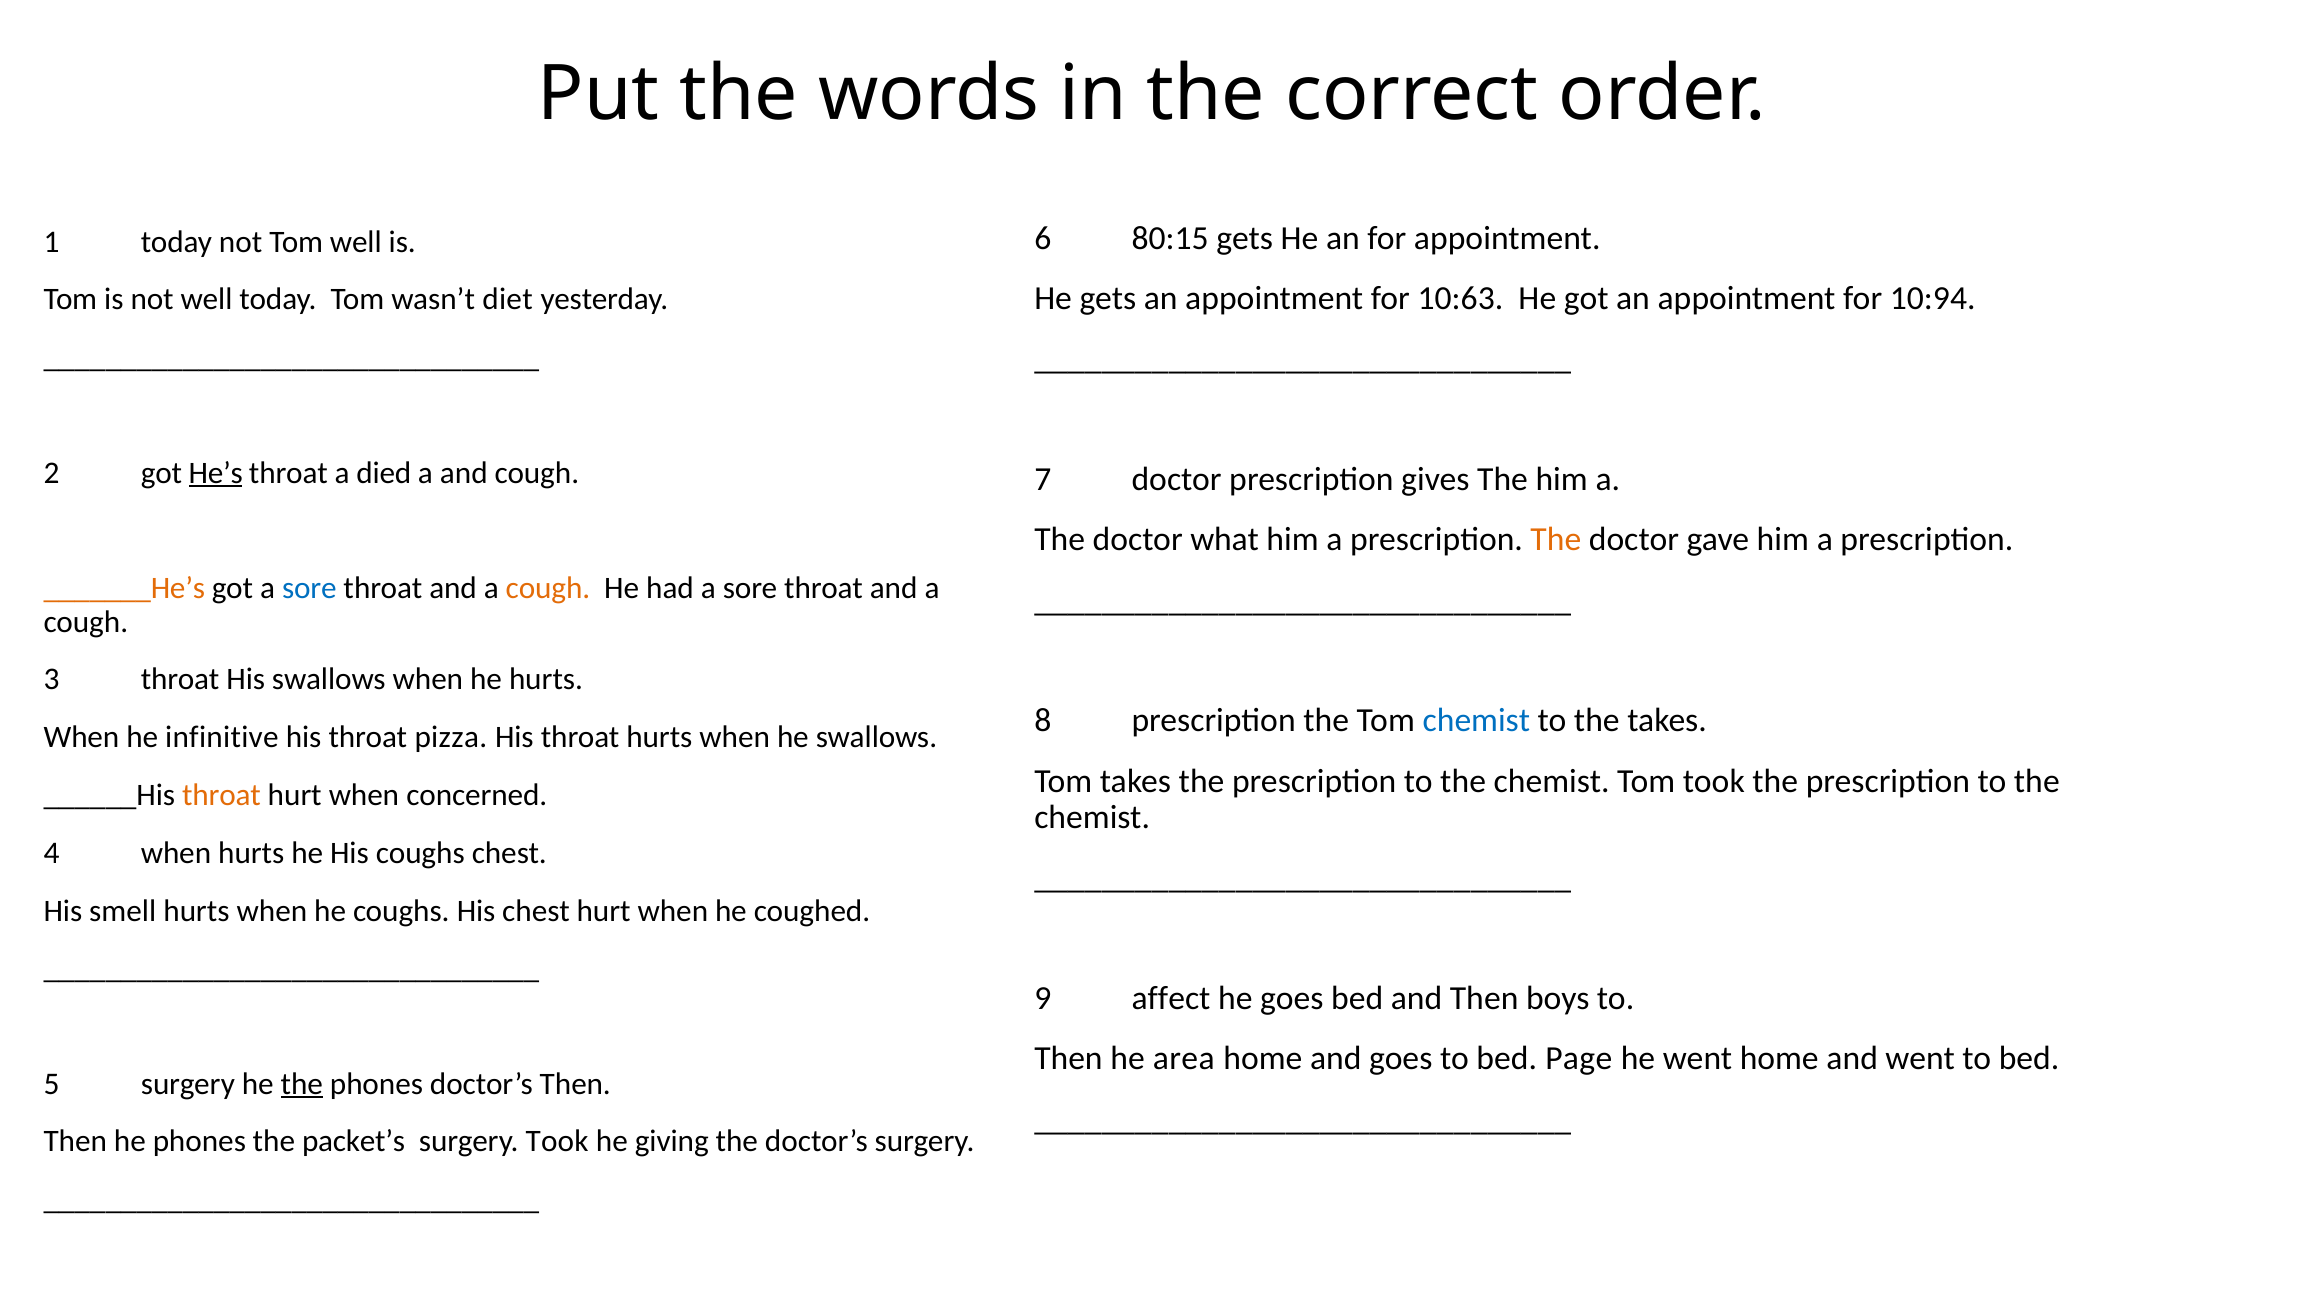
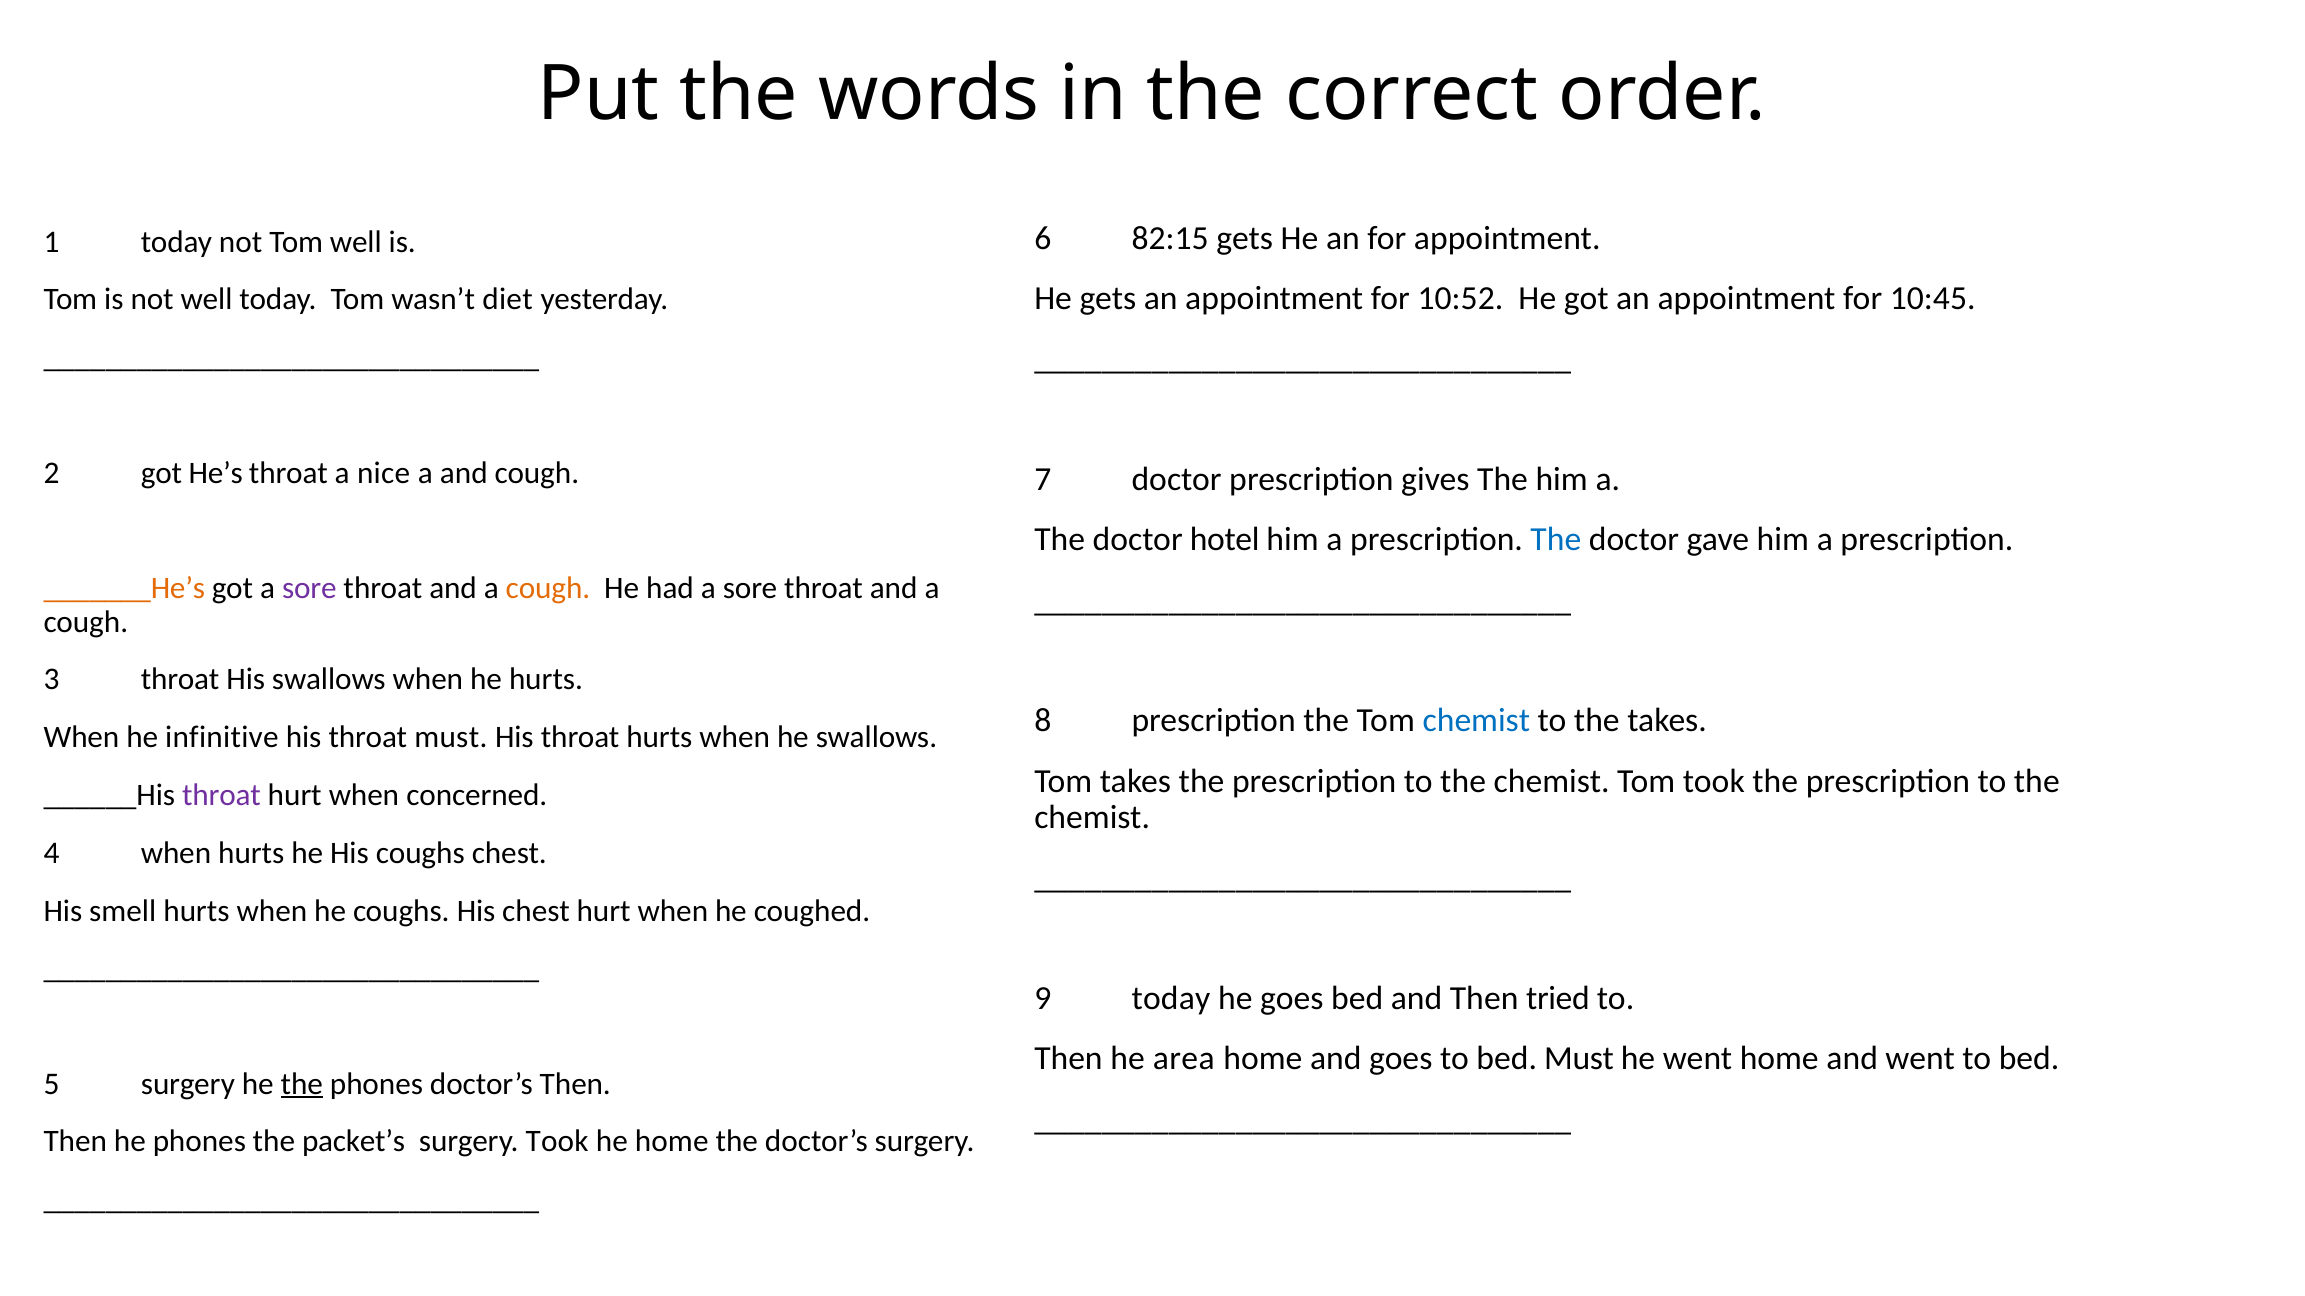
80:15: 80:15 -> 82:15
10:63: 10:63 -> 10:52
10:94: 10:94 -> 10:45
He’s underline: present -> none
died: died -> nice
what: what -> hotel
The at (1556, 540) colour: orange -> blue
sore at (309, 588) colour: blue -> purple
throat pizza: pizza -> must
throat at (221, 796) colour: orange -> purple
affect at (1171, 999): affect -> today
boys: boys -> tried
bed Page: Page -> Must
he giving: giving -> home
